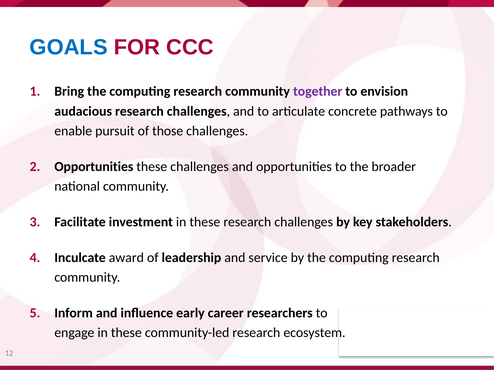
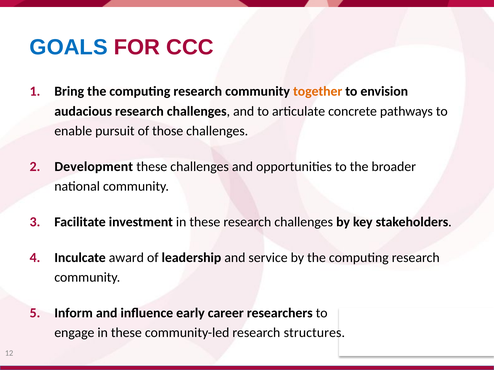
together colour: purple -> orange
Opportunities at (94, 167): Opportunities -> Development
ecosystem: ecosystem -> structures
